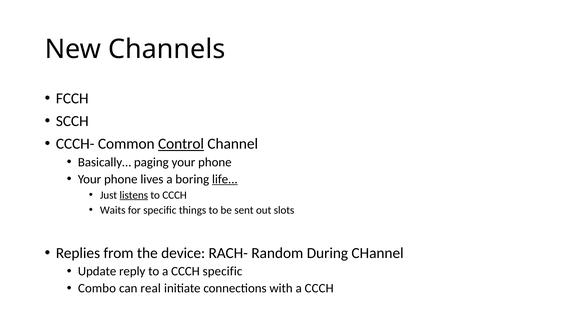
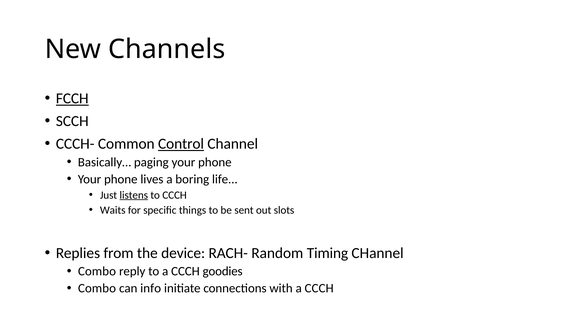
FCCH underline: none -> present
life underline: present -> none
During: During -> Timing
Update at (97, 271): Update -> Combo
CCCH specific: specific -> goodies
real: real -> info
